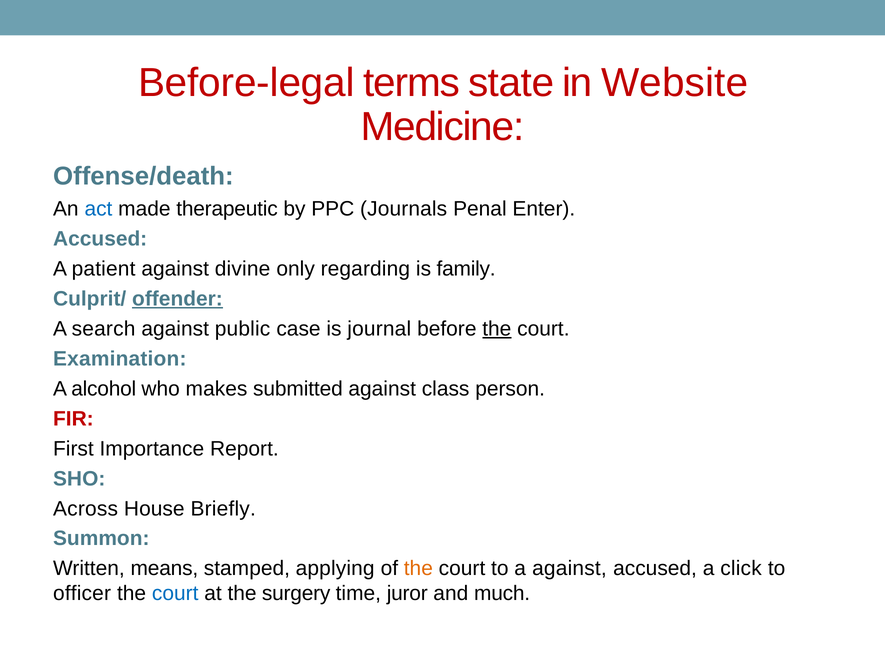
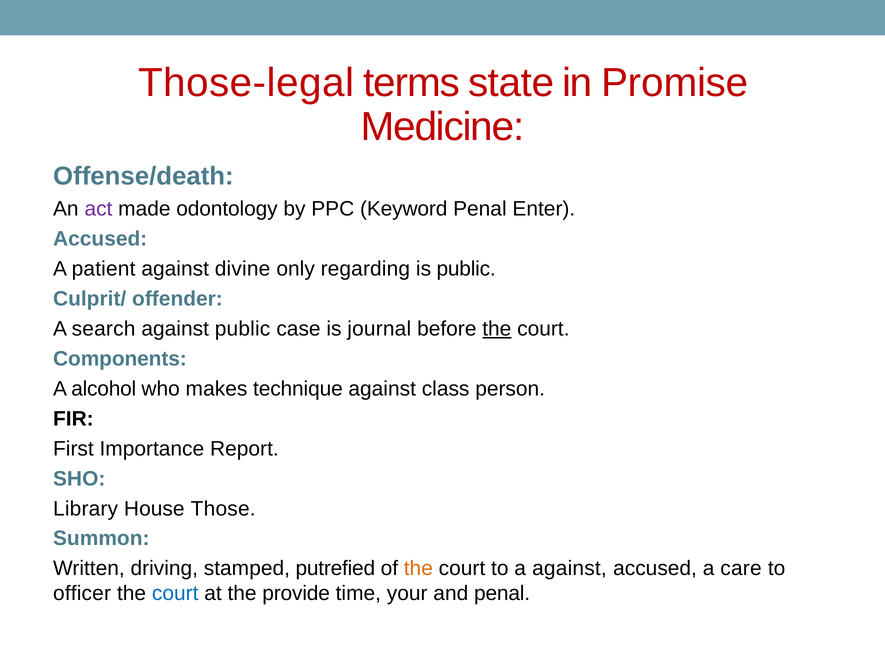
Before-legal: Before-legal -> Those-legal
Website: Website -> Promise
act colour: blue -> purple
therapeutic: therapeutic -> odontology
Journals: Journals -> Keyword
is family: family -> public
offender underline: present -> none
Examination: Examination -> Components
submitted: submitted -> technique
FIR colour: red -> black
Across: Across -> Library
Briefly: Briefly -> Those
means: means -> driving
applying: applying -> putrefied
click: click -> care
surgery: surgery -> provide
juror: juror -> your
and much: much -> penal
